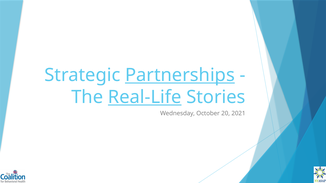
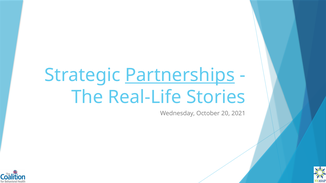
Real-Life underline: present -> none
